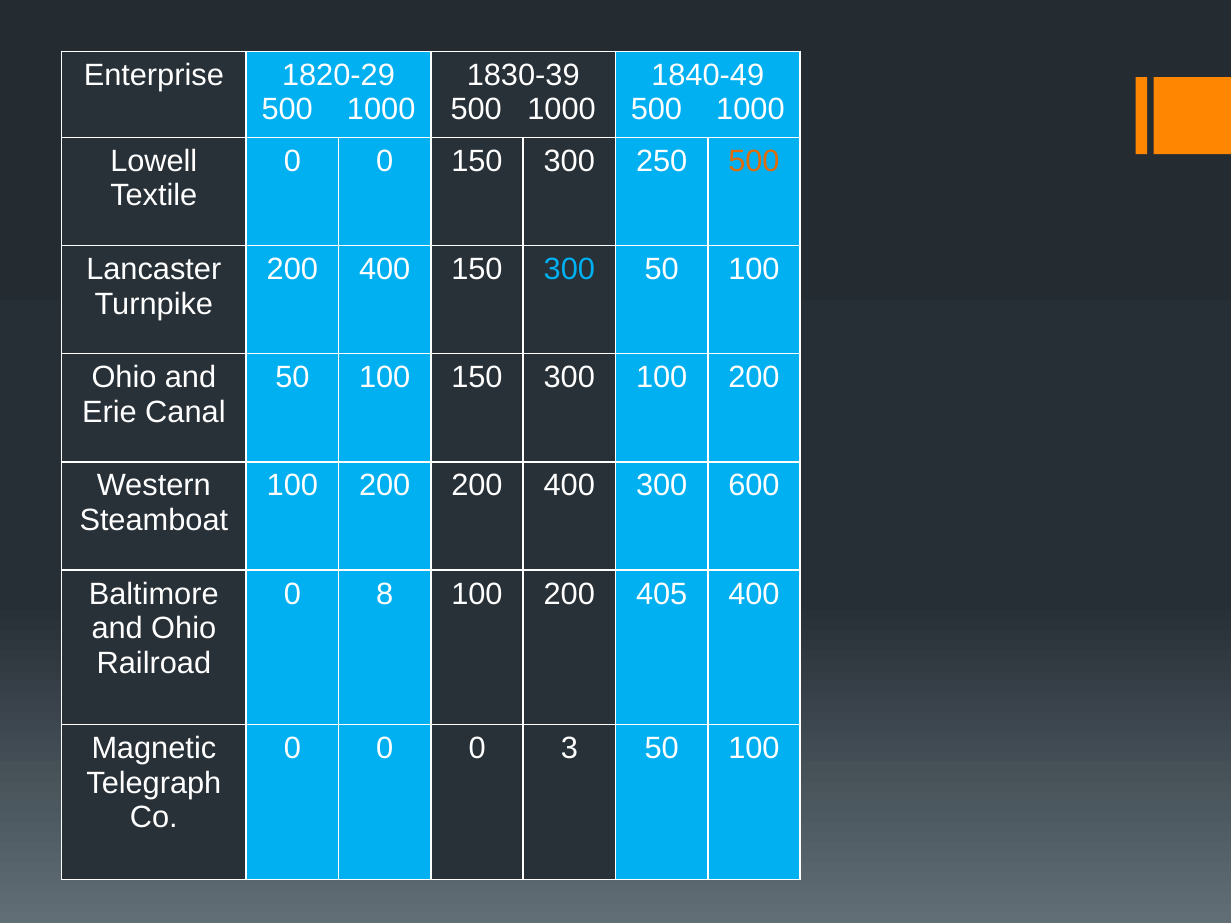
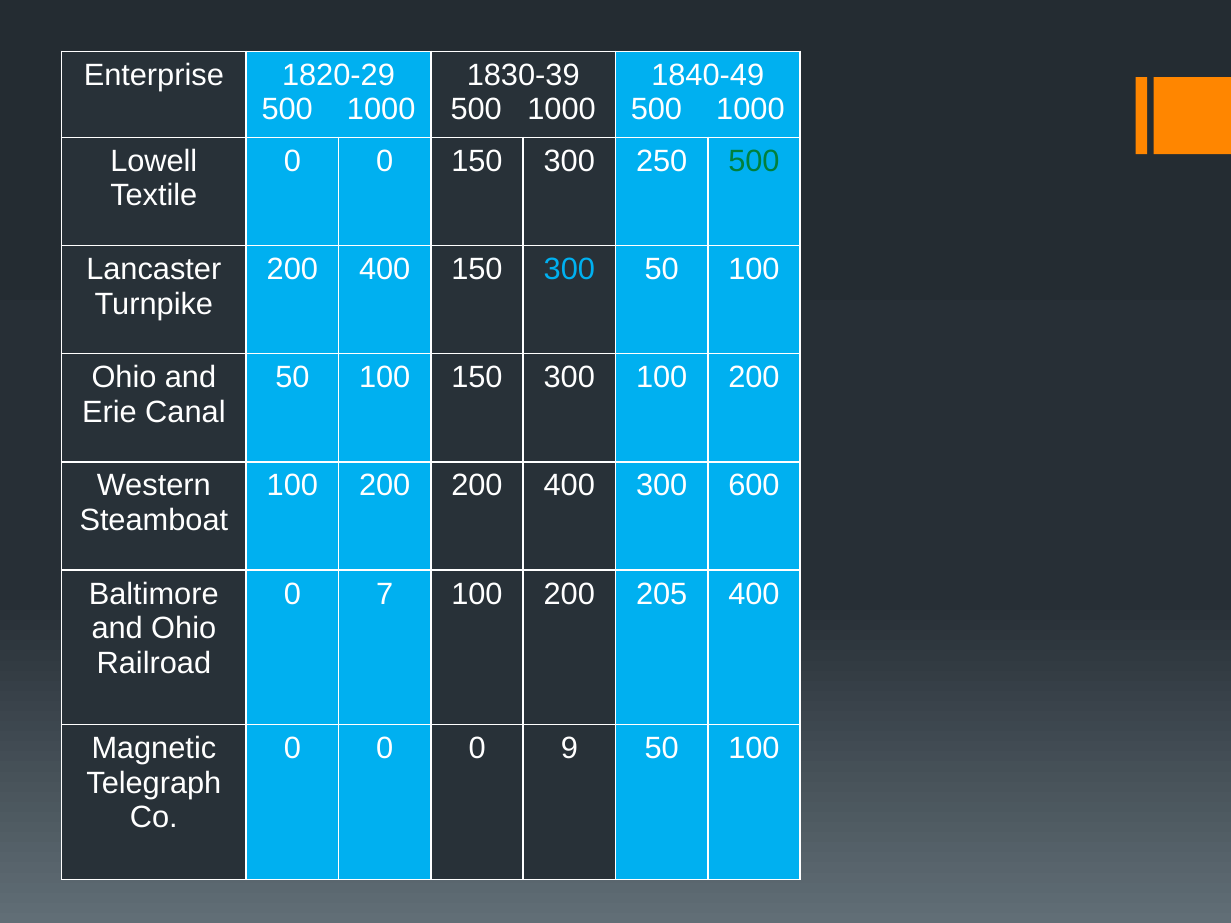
500 at (754, 161) colour: orange -> green
8: 8 -> 7
405: 405 -> 205
3: 3 -> 9
